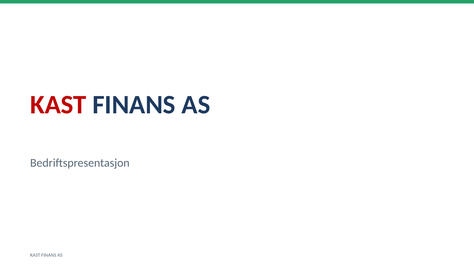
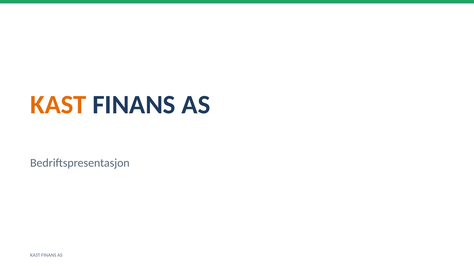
KAST at (58, 105) colour: red -> orange
